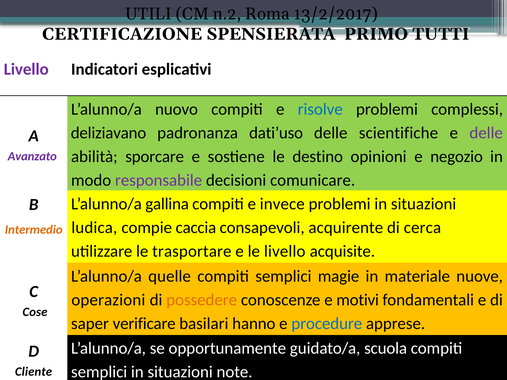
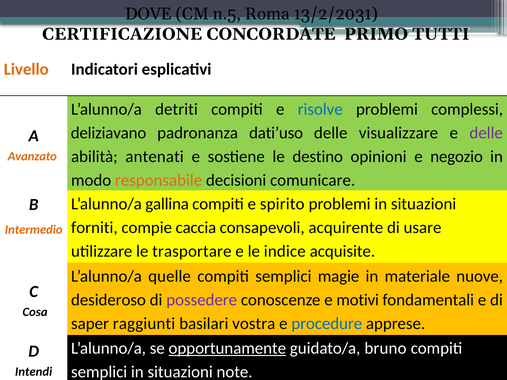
UTILI: UTILI -> DOVE
n.2: n.2 -> n.5
13/2/2017: 13/2/2017 -> 13/2/2031
SPENSIERATA: SPENSIERATA -> CONCORDATE
Livello at (26, 69) colour: purple -> orange
nuovo: nuovo -> detriti
scientifiche: scientifiche -> visualizzare
sporcare: sporcare -> antenati
Avanzato colour: purple -> orange
responsabile colour: purple -> orange
invece: invece -> spirito
ludica: ludica -> forniti
cerca: cerca -> usare
le livello: livello -> indice
operazioni: operazioni -> desideroso
possedere colour: orange -> purple
Cose: Cose -> Cosa
verificare: verificare -> raggiunti
hanno: hanno -> vostra
opportunamente underline: none -> present
scuola: scuola -> bruno
Cliente: Cliente -> Intendi
